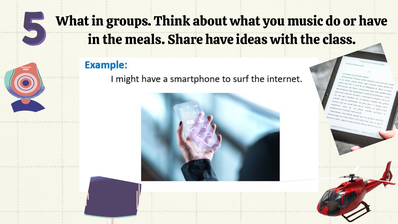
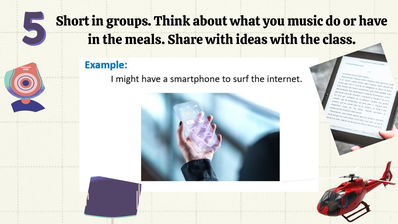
What at (73, 21): What -> Short
Share have: have -> with
